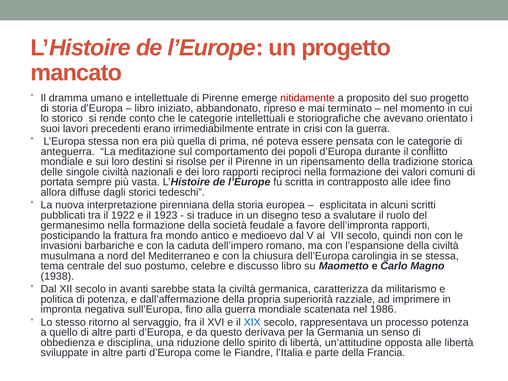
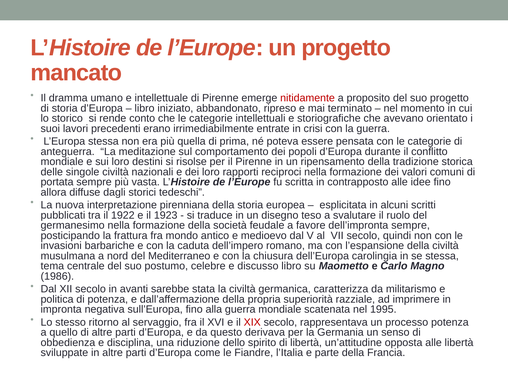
dell’impronta rapporti: rapporti -> sempre
1938: 1938 -> 1986
1986: 1986 -> 1995
XIX colour: blue -> red
